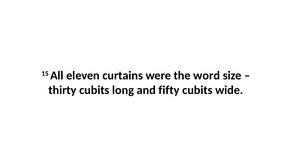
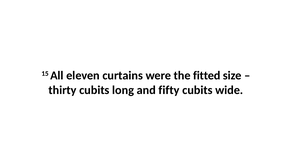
word: word -> fitted
